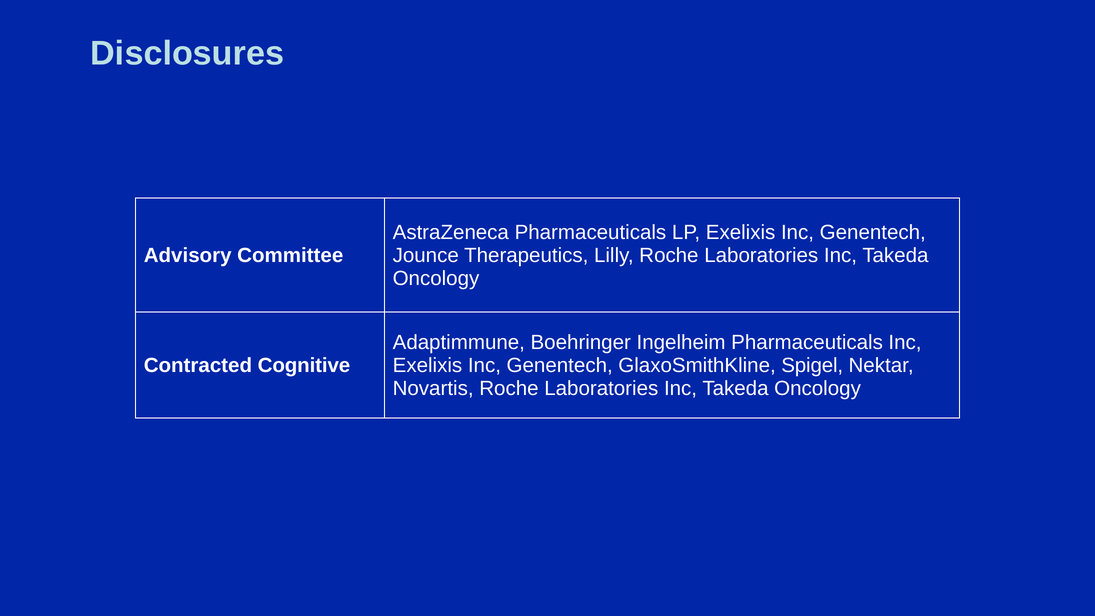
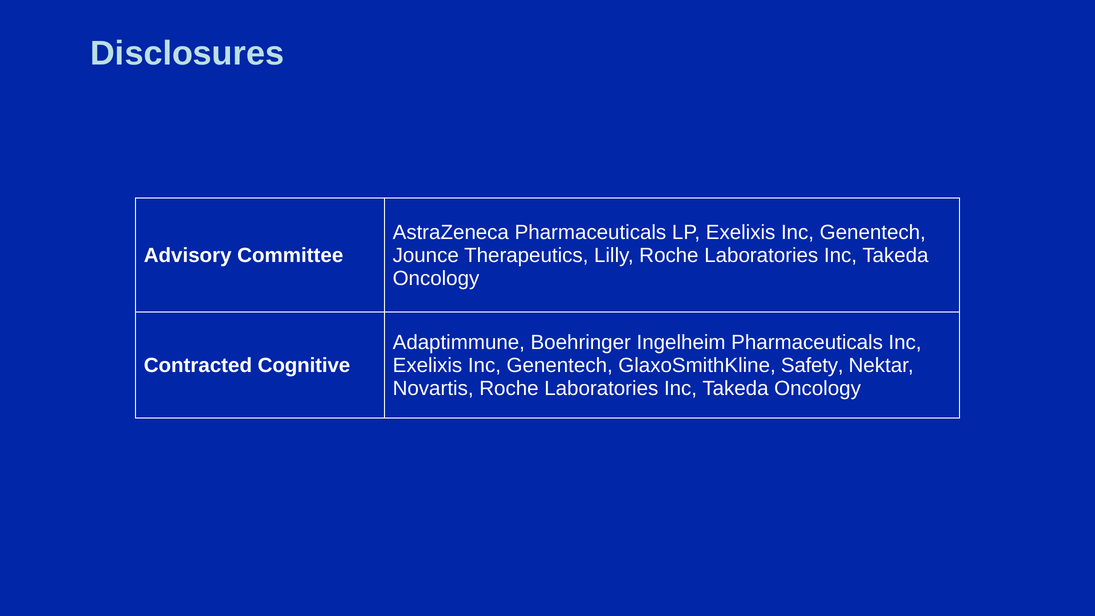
Spigel: Spigel -> Safety
